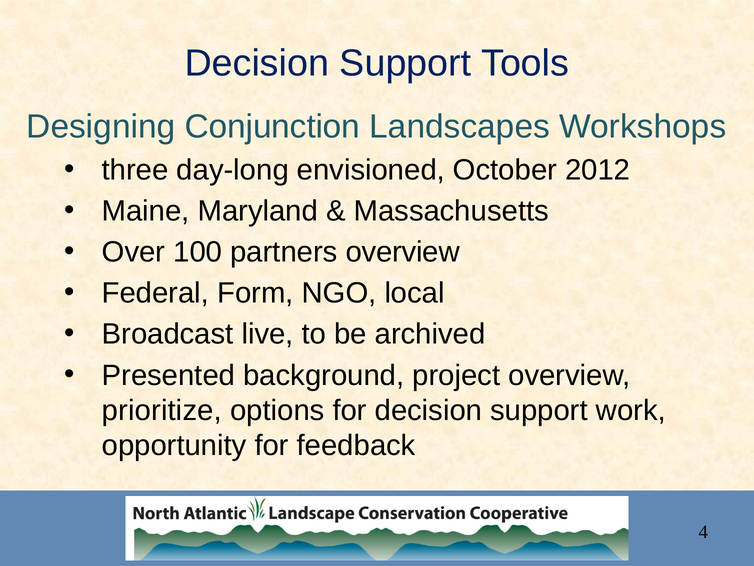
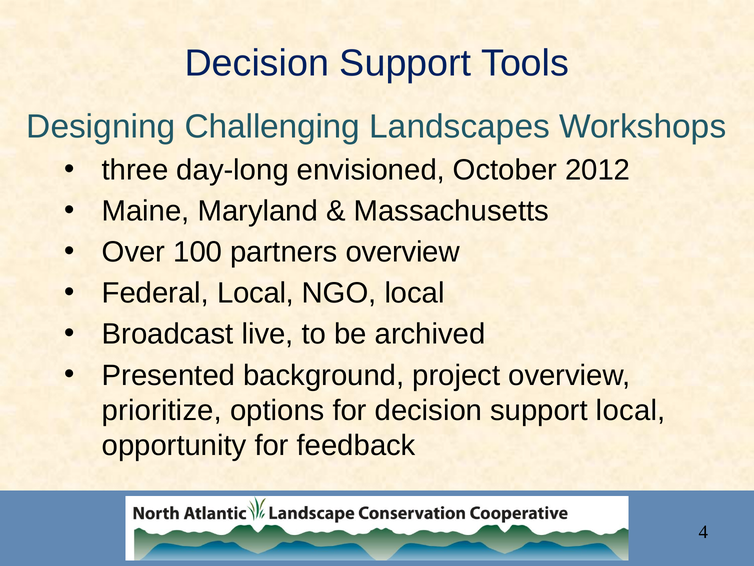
Conjunction: Conjunction -> Challenging
Federal Form: Form -> Local
support work: work -> local
